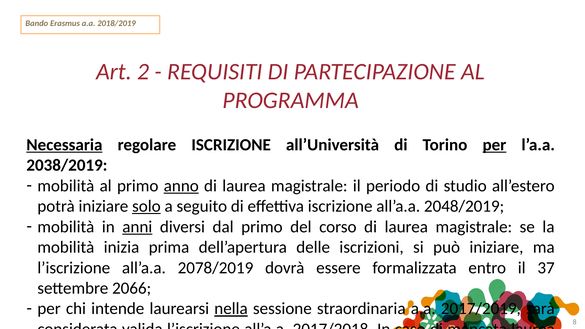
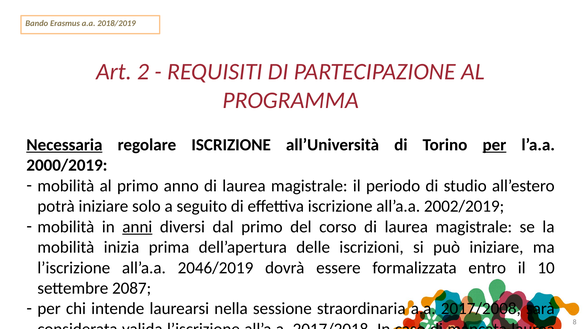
2038/2019: 2038/2019 -> 2000/2019
anno underline: present -> none
solo underline: present -> none
2048/2019: 2048/2019 -> 2002/2019
2078/2019: 2078/2019 -> 2046/2019
37: 37 -> 10
2066: 2066 -> 2087
nella underline: present -> none
2017/2019: 2017/2019 -> 2017/2008
